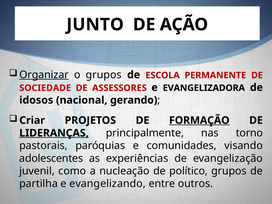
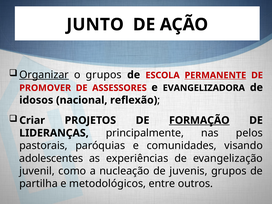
PERMANENTE underline: none -> present
SOCIEDADE: SOCIEDADE -> PROMOVER
gerando: gerando -> reflexão
LIDERANÇAS underline: present -> none
torno: torno -> pelos
político: político -> juvenis
evangelizando: evangelizando -> metodológicos
